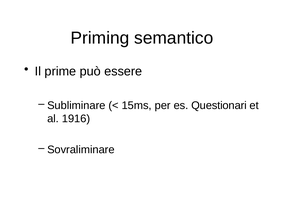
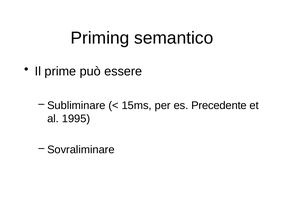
Questionari: Questionari -> Precedente
1916: 1916 -> 1995
